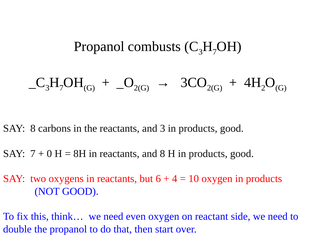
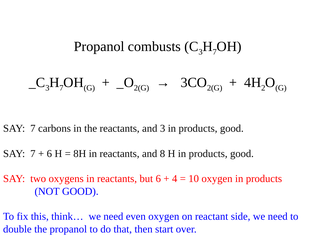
8 at (33, 129): 8 -> 7
0 at (49, 154): 0 -> 6
